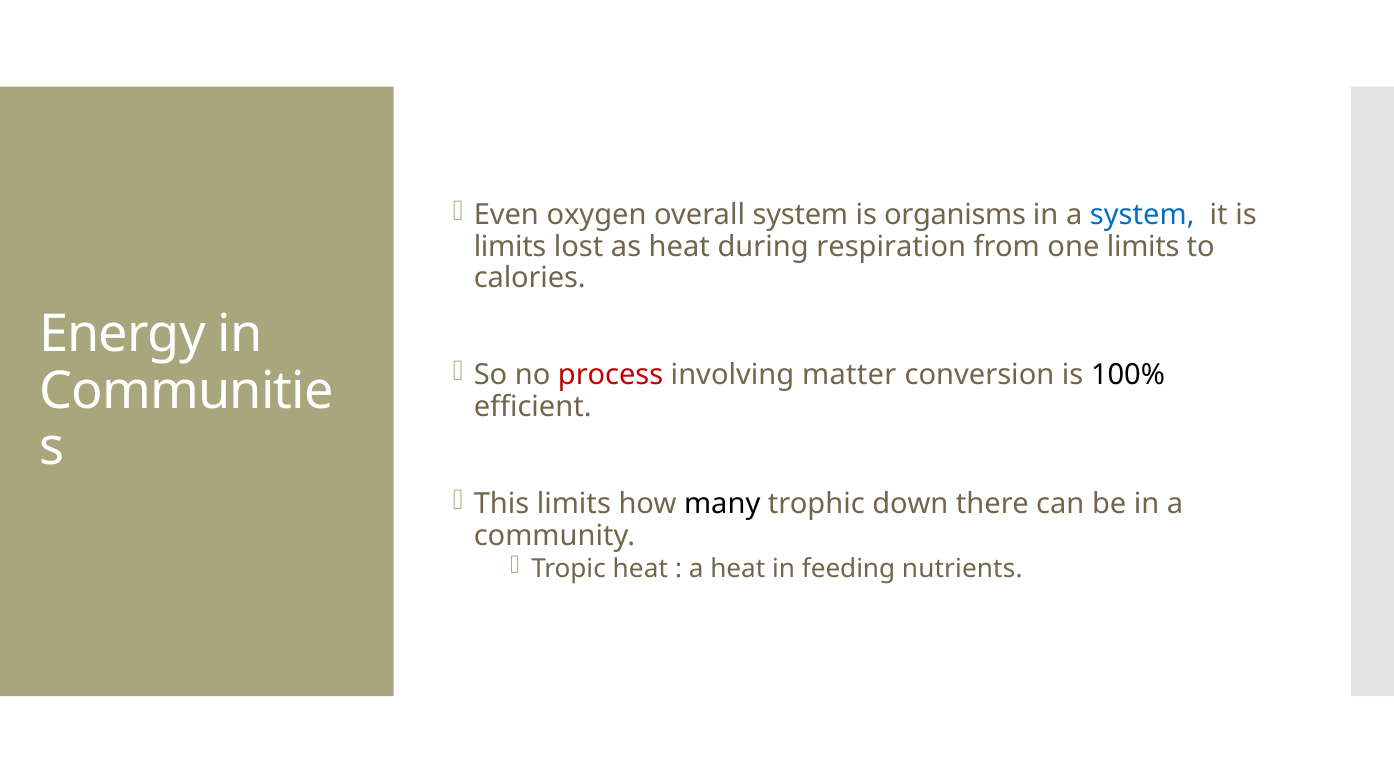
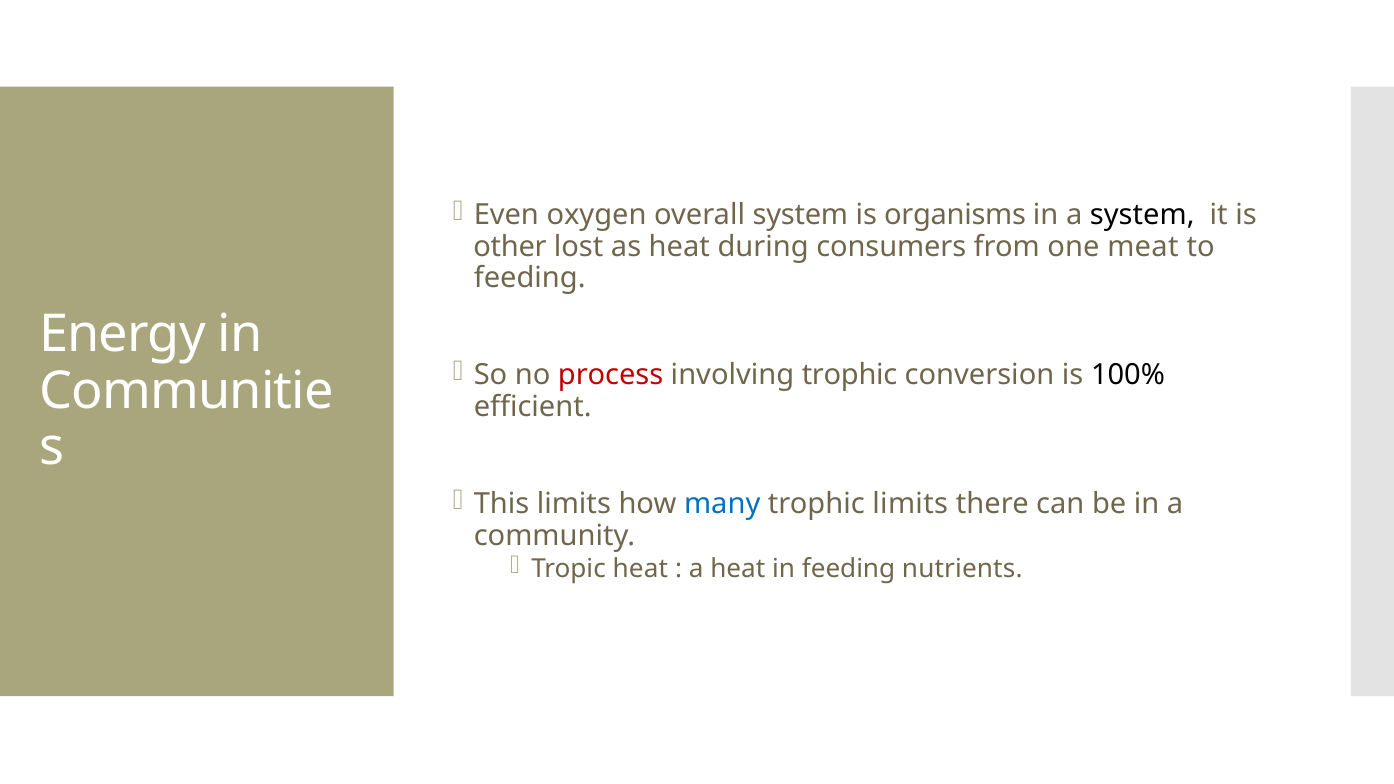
system at (1142, 215) colour: blue -> black
limits at (510, 246): limits -> other
respiration: respiration -> consumers
one limits: limits -> meat
calories at (530, 278): calories -> feeding
involving matter: matter -> trophic
many colour: black -> blue
trophic down: down -> limits
